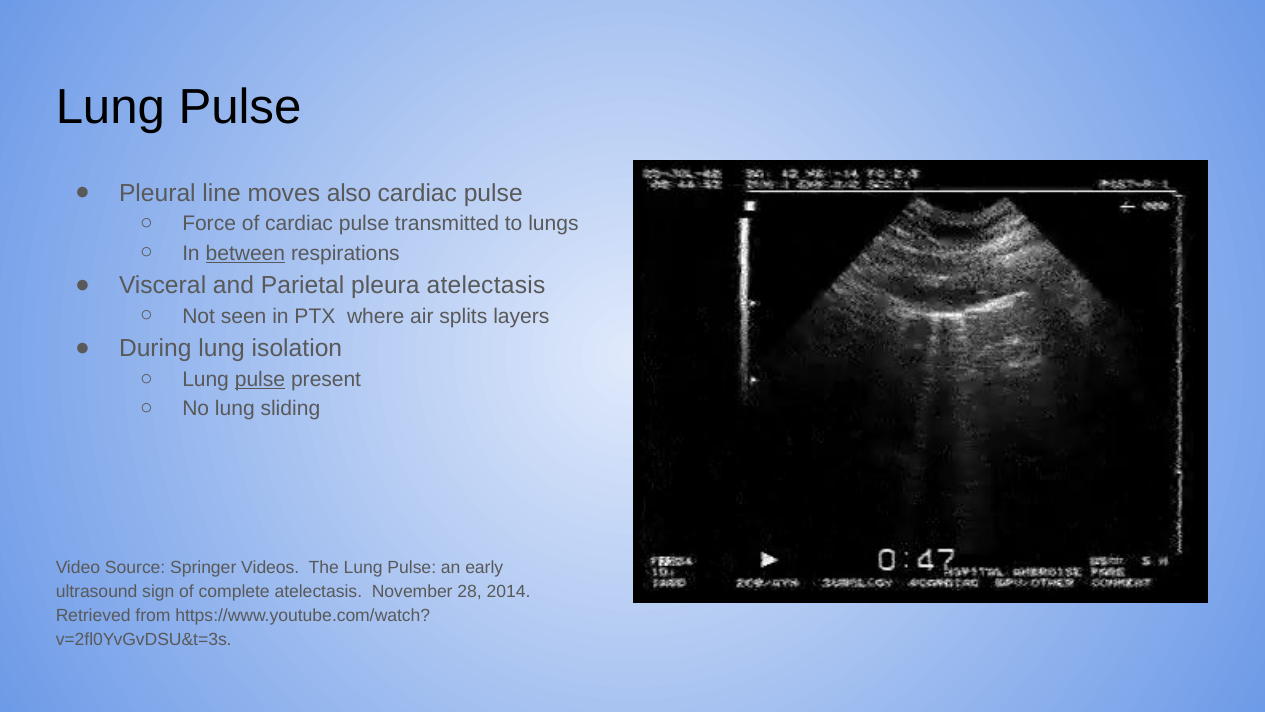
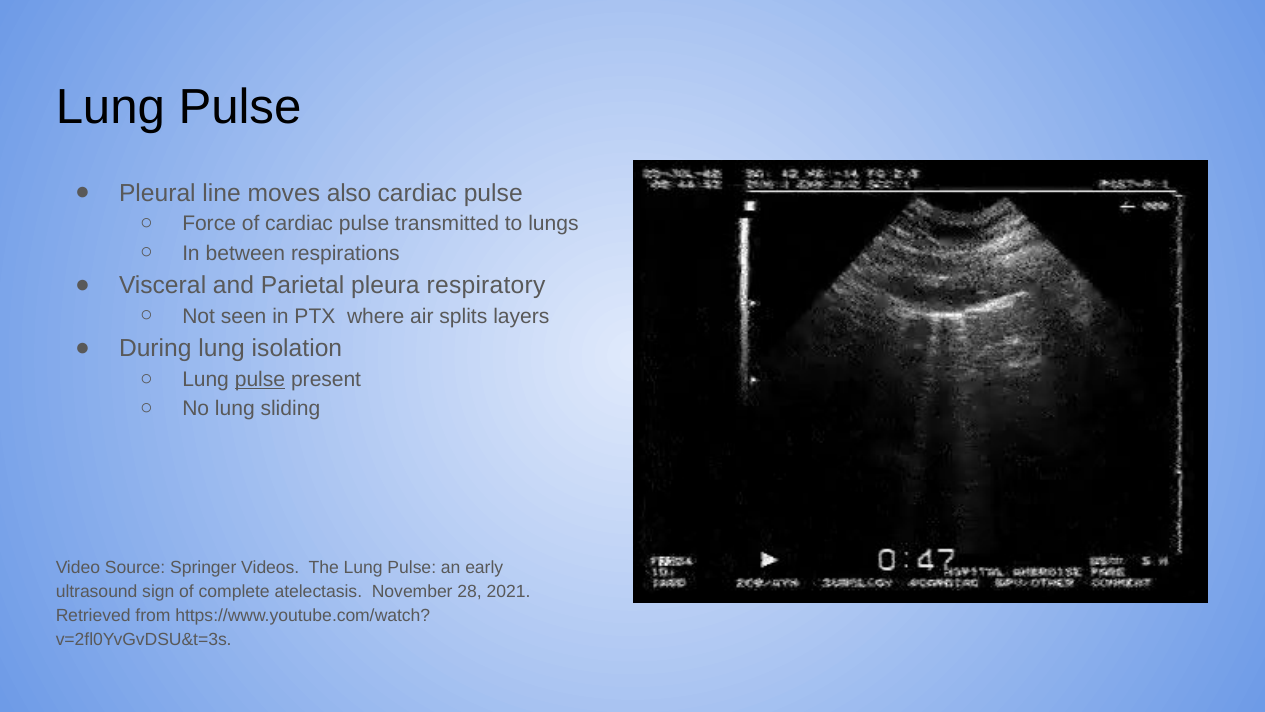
between underline: present -> none
pleura atelectasis: atelectasis -> respiratory
2014: 2014 -> 2021
